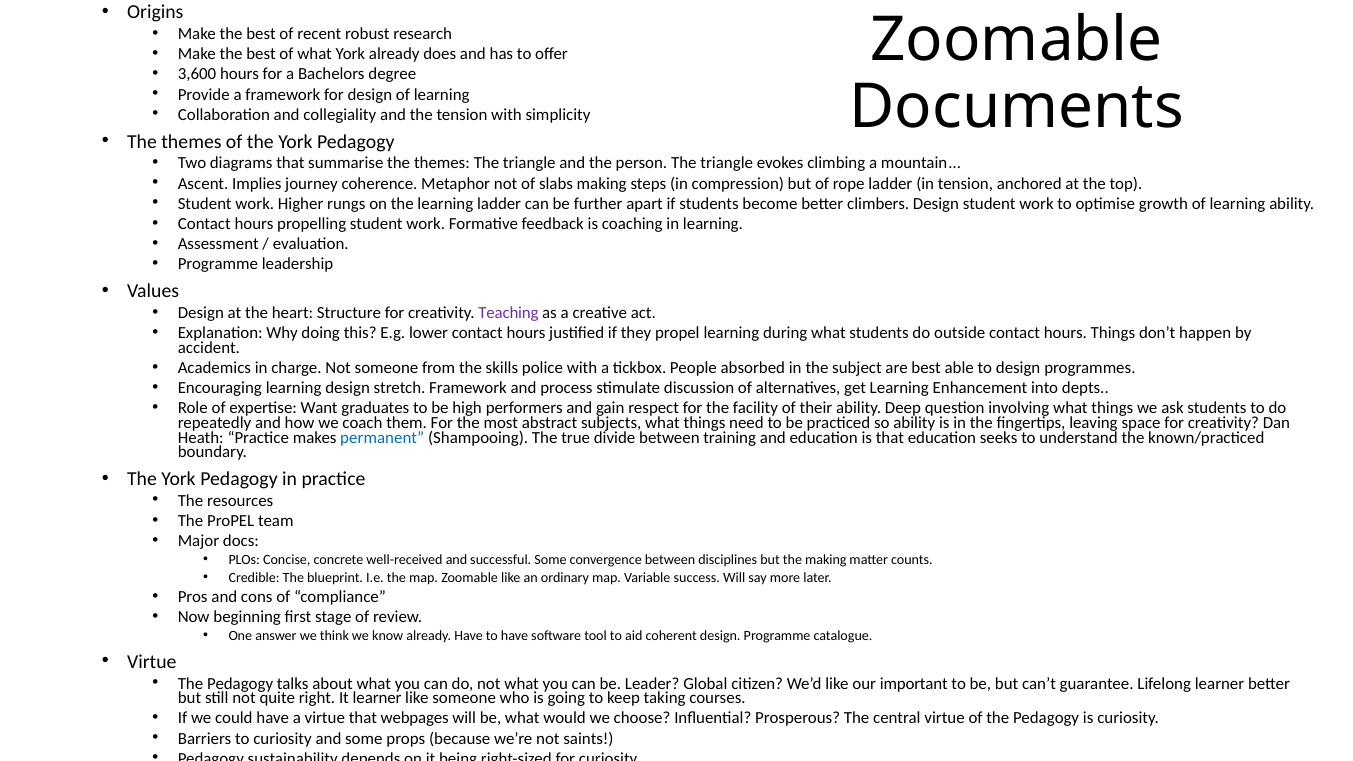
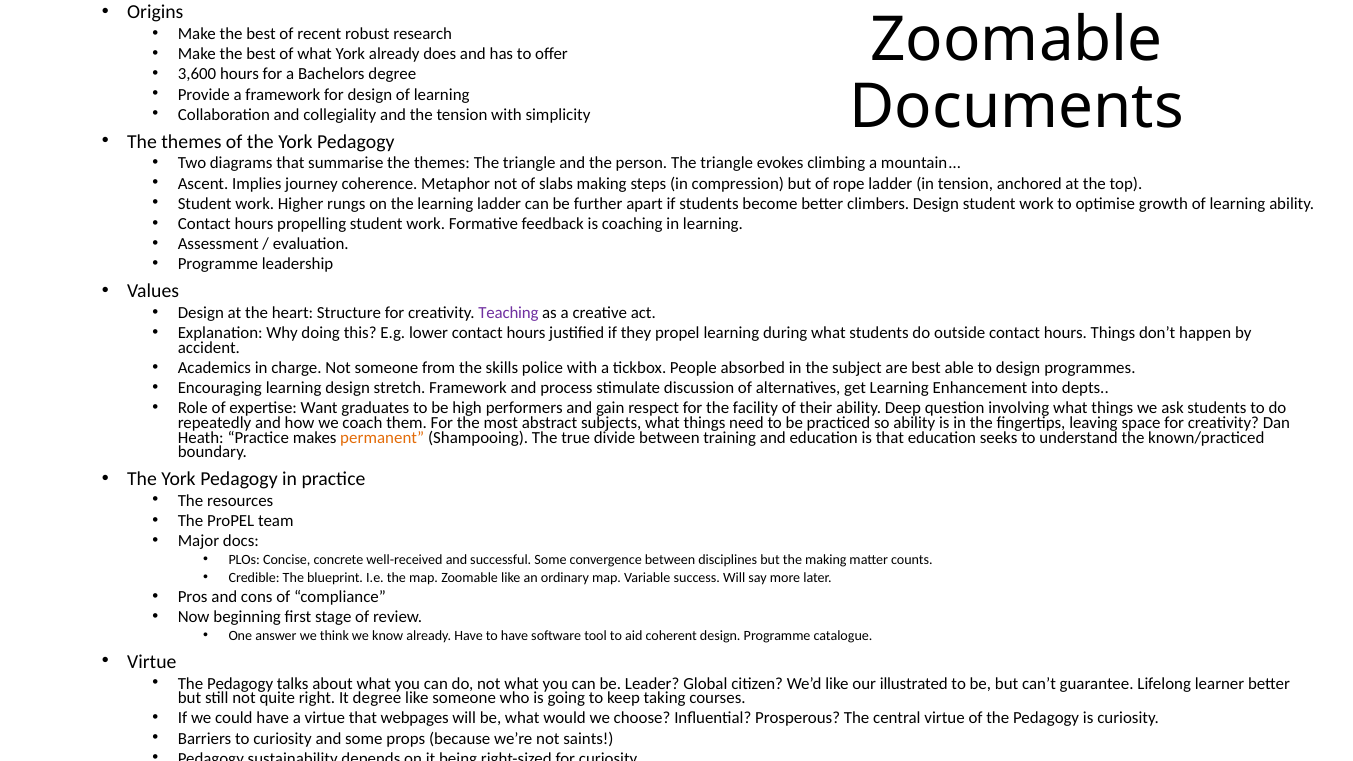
permanent colour: blue -> orange
important: important -> illustrated
It learner: learner -> degree
